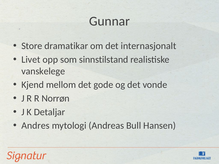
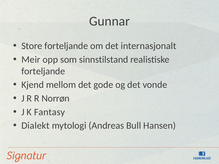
Store dramatikar: dramatikar -> forteljande
Livet: Livet -> Meir
vanskelege at (43, 71): vanskelege -> forteljande
Detaljar: Detaljar -> Fantasy
Andres: Andres -> Dialekt
